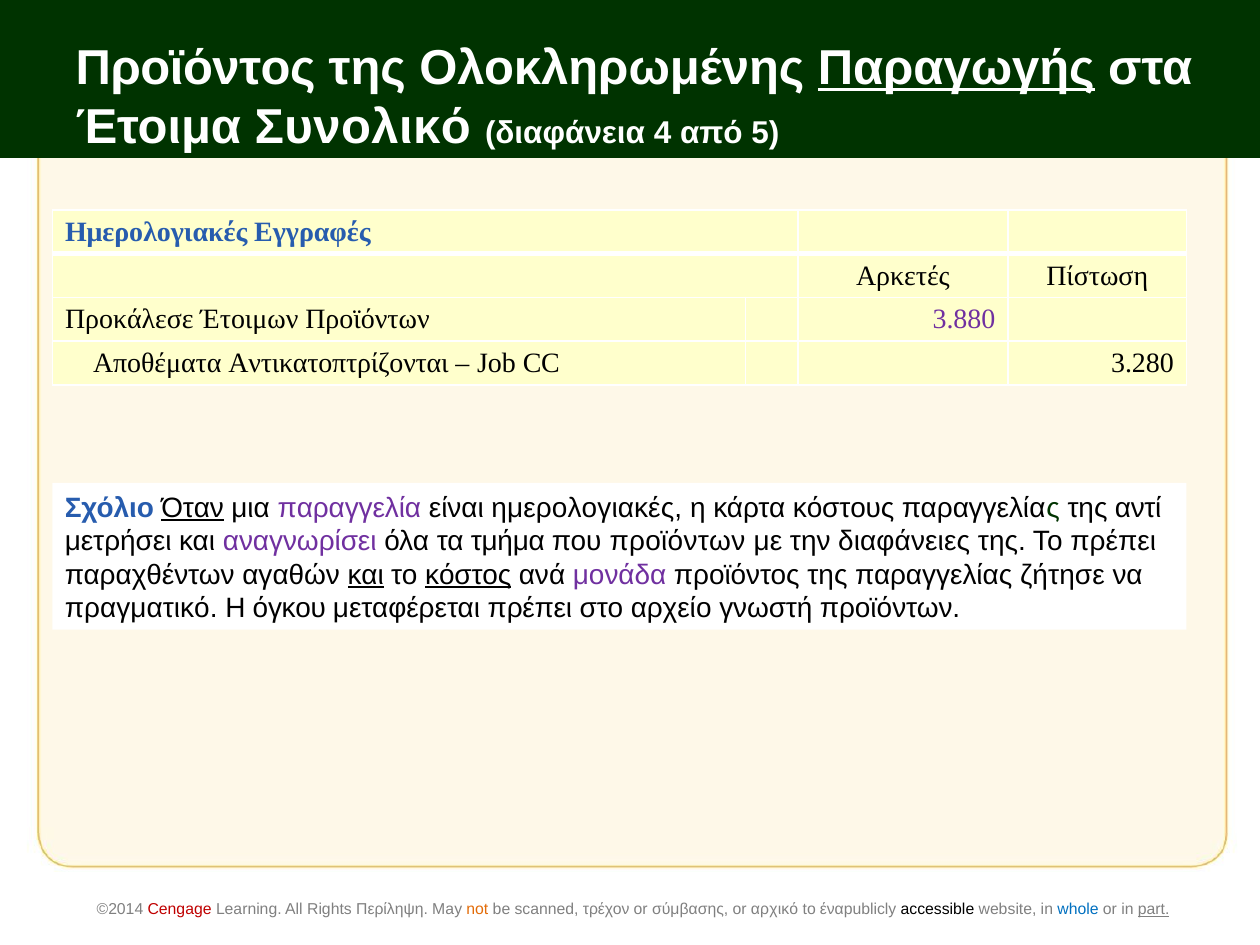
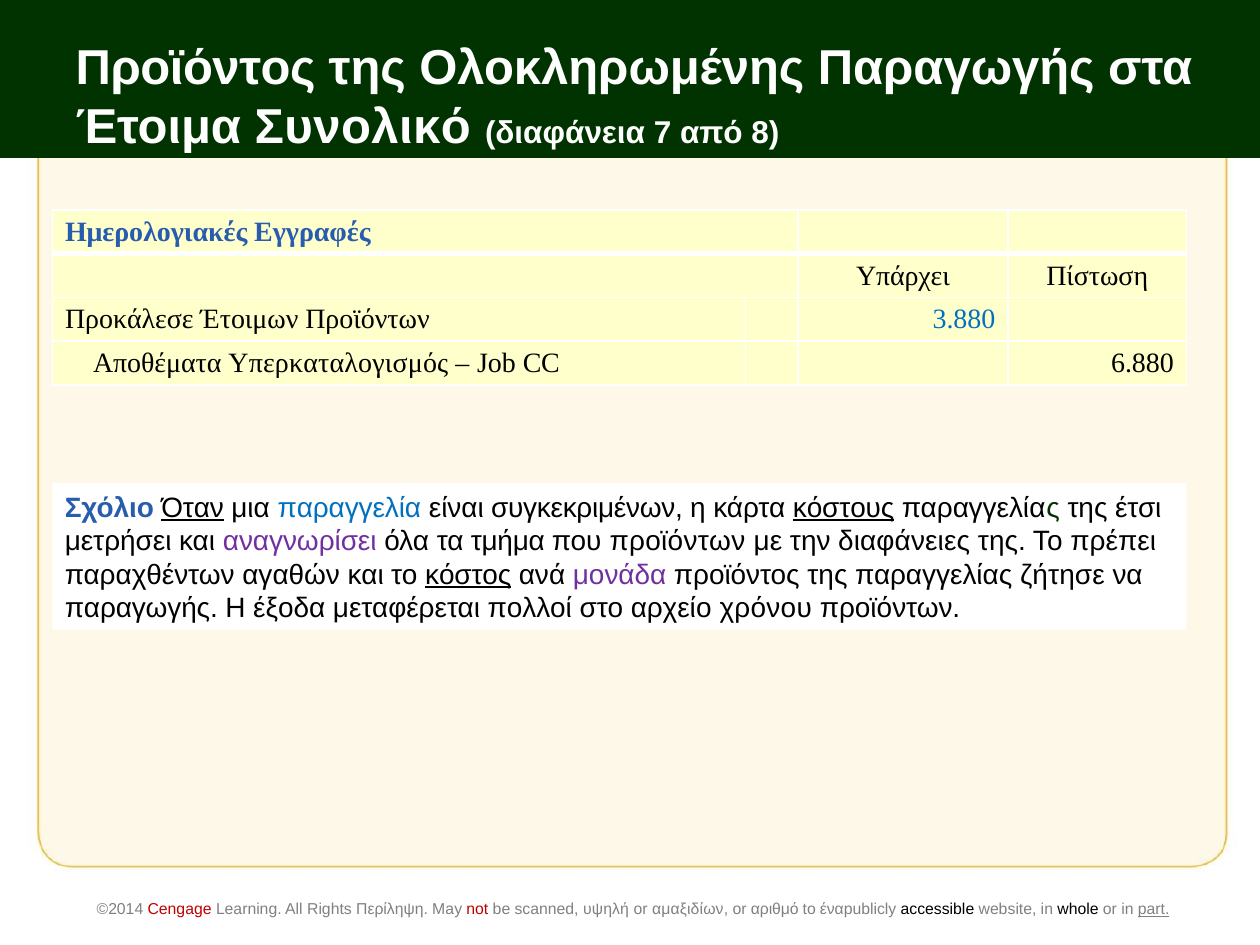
Παραγωγής at (956, 68) underline: present -> none
4: 4 -> 7
5: 5 -> 8
Αρκετές: Αρκετές -> Υπάρχει
3.880 colour: purple -> blue
Αντικατοπτρίζονται: Αντικατοπτρίζονται -> Υπερκαταλογισμός
3.280: 3.280 -> 6.880
παραγγελία colour: purple -> blue
είναι ημερολογιακές: ημερολογιακές -> συγκεκριμένων
κόστους underline: none -> present
αντί: αντί -> έτσι
και at (366, 575) underline: present -> none
πραγματικό at (141, 609): πραγματικό -> παραγωγής
όγκου: όγκου -> έξοδα
μεταφέρεται πρέπει: πρέπει -> πολλοί
γνωστή: γνωστή -> χρόνου
not colour: orange -> red
τρέχον: τρέχον -> υψηλή
σύμβασης: σύμβασης -> αμαξιδίων
αρχικό: αρχικό -> αριθμό
whole colour: blue -> black
